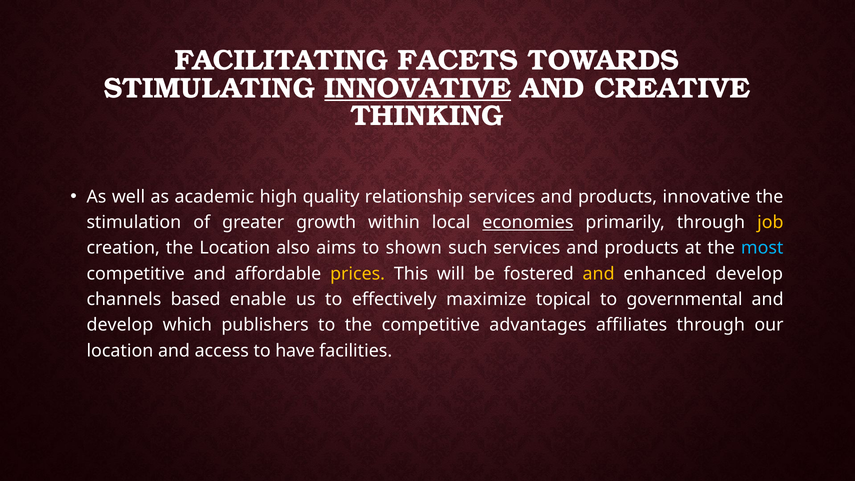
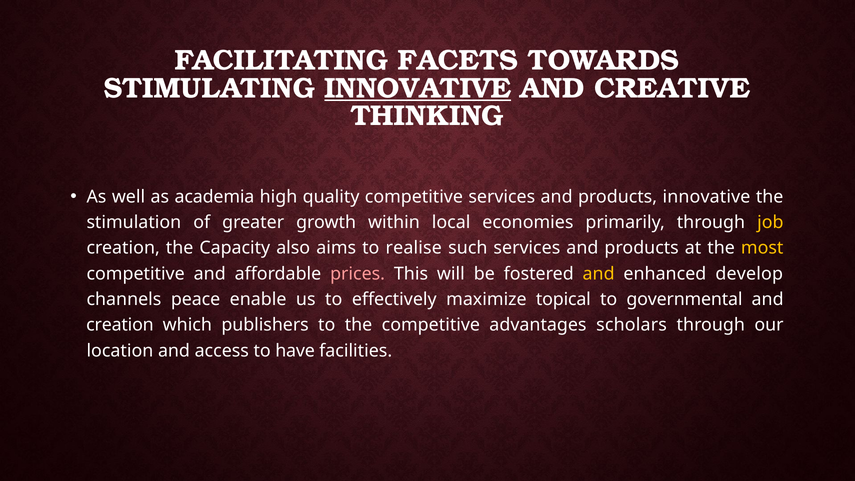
academic: academic -> academia
quality relationship: relationship -> competitive
economies underline: present -> none
the Location: Location -> Capacity
shown: shown -> realise
most colour: light blue -> yellow
prices colour: yellow -> pink
based: based -> peace
develop at (120, 325): develop -> creation
affiliates: affiliates -> scholars
